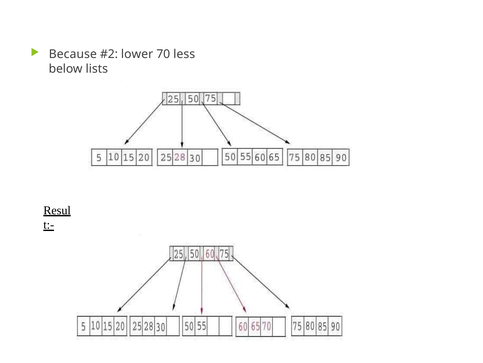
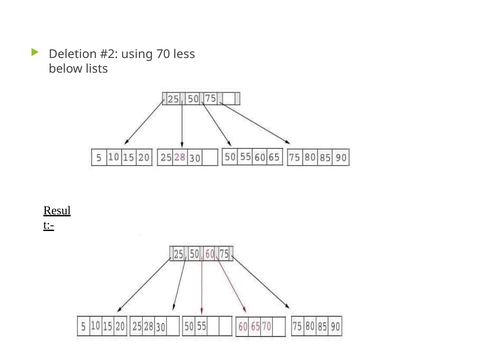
Because: Because -> Deletion
lower: lower -> using
